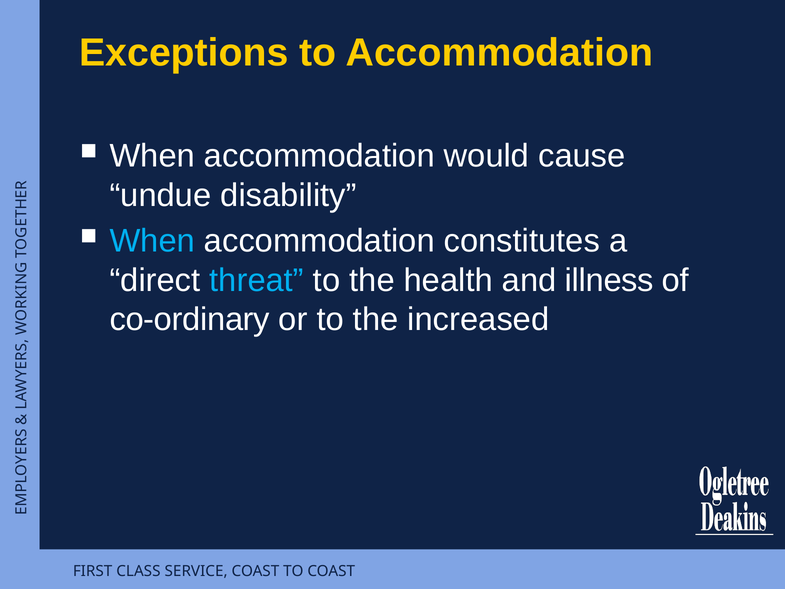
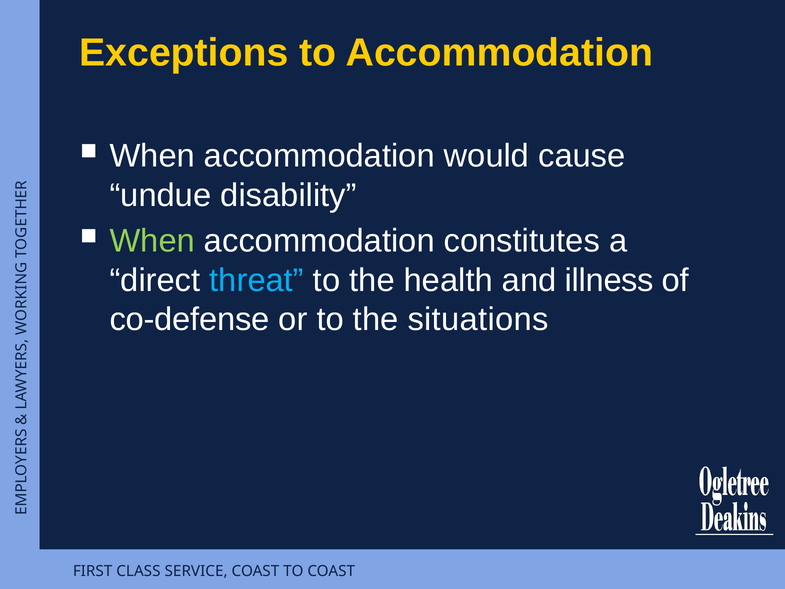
When at (152, 241) colour: light blue -> light green
co-ordinary: co-ordinary -> co-defense
increased: increased -> situations
